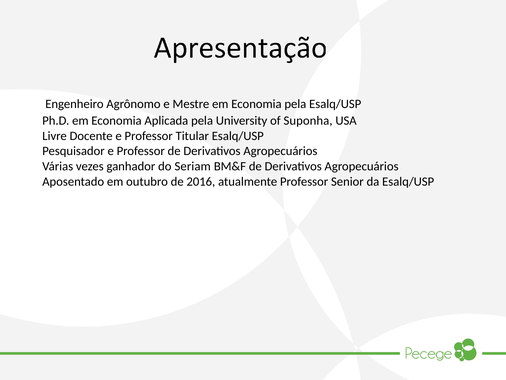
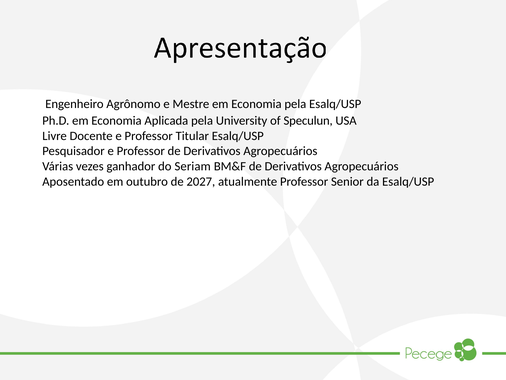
Suponha: Suponha -> Speculun
2016: 2016 -> 2027
